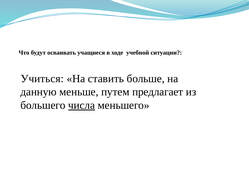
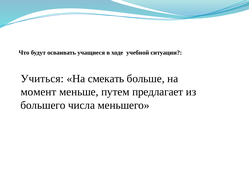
ставить: ставить -> смекать
данную: данную -> момент
числа underline: present -> none
